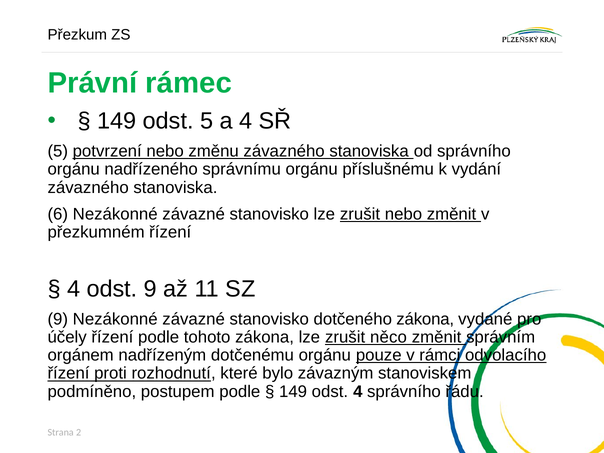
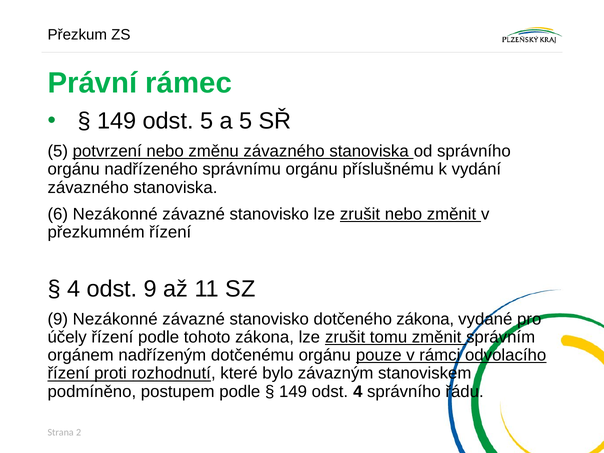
a 4: 4 -> 5
něco: něco -> tomu
